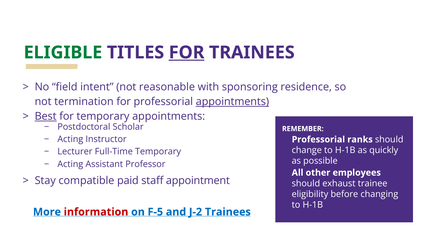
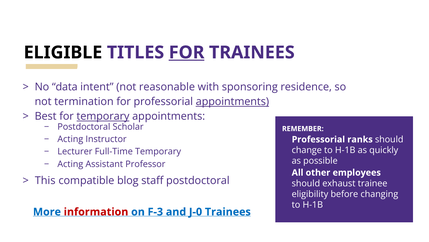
ELIGIBLE colour: green -> black
field: field -> data
Best underline: present -> none
temporary at (103, 116) underline: none -> present
Stay: Stay -> This
paid: paid -> blog
staff appointment: appointment -> postdoctoral
F-5: F-5 -> F-3
J-2: J-2 -> J-0
